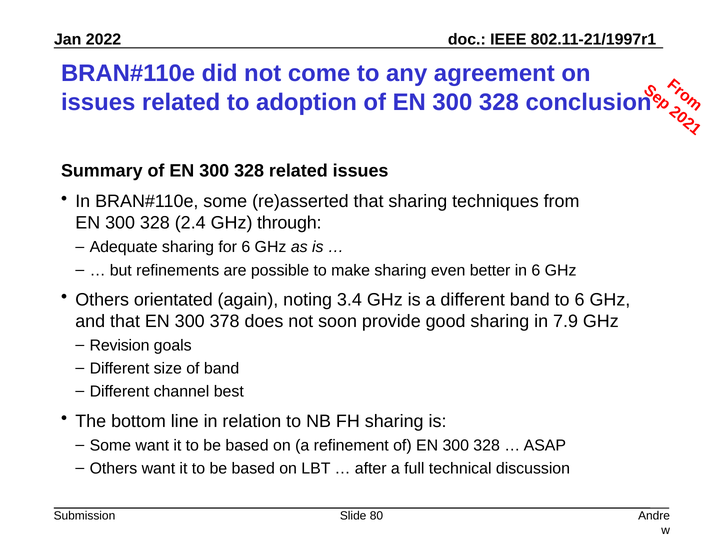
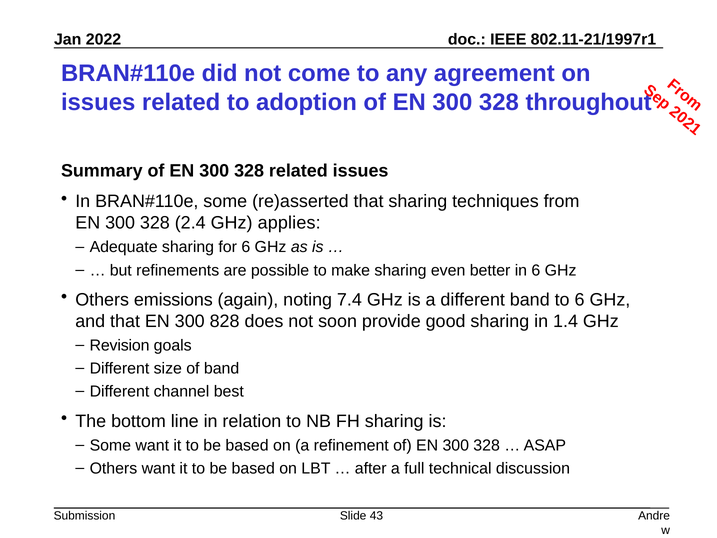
conclusion: conclusion -> throughout
through: through -> applies
orientated: orientated -> emissions
3.4: 3.4 -> 7.4
378: 378 -> 828
7.9: 7.9 -> 1.4
80: 80 -> 43
